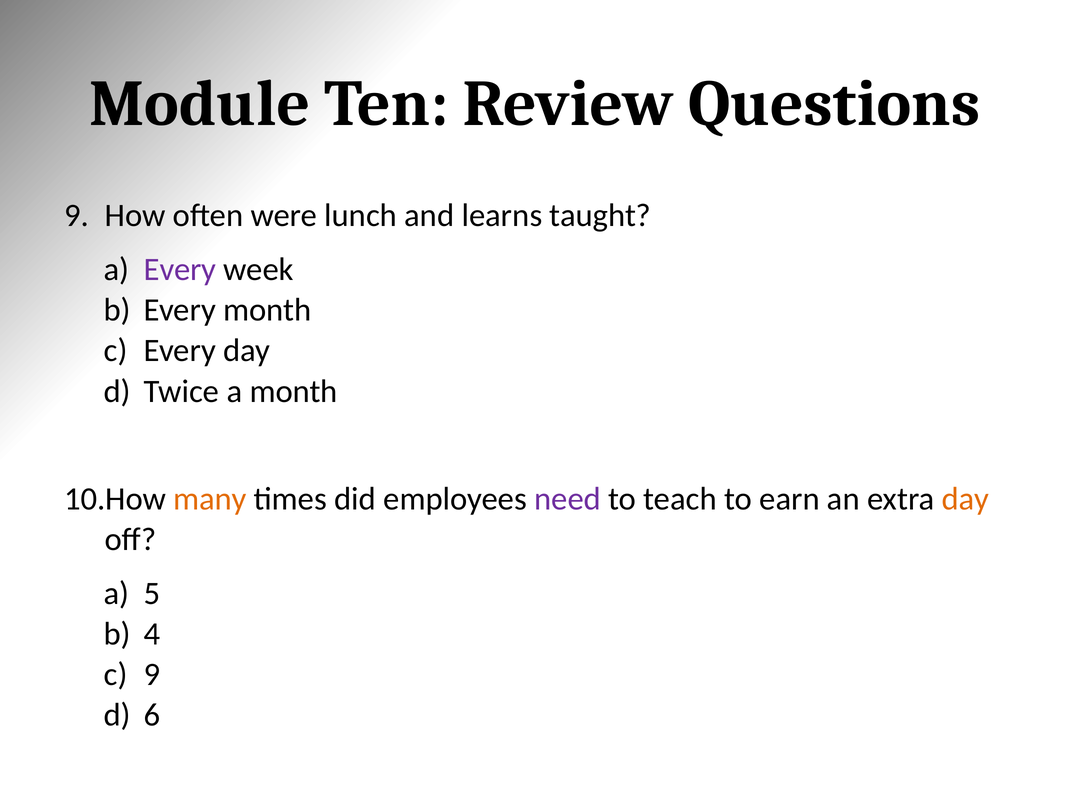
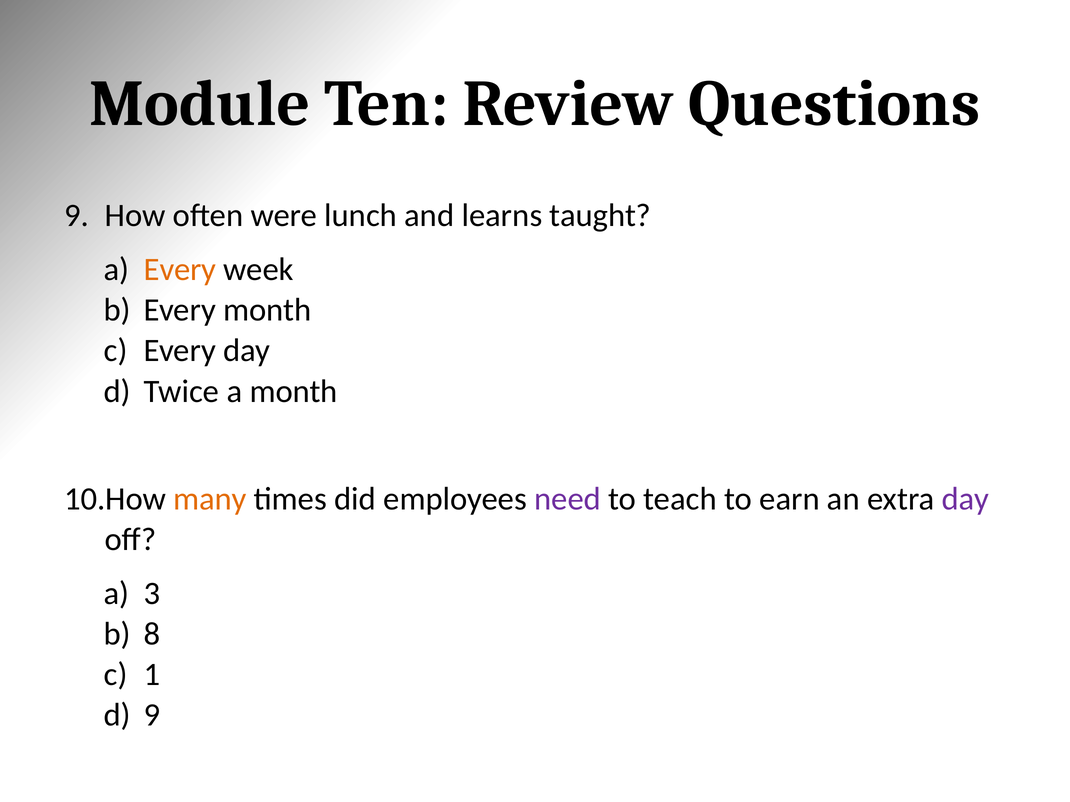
Every at (180, 270) colour: purple -> orange
day at (965, 499) colour: orange -> purple
5: 5 -> 3
4: 4 -> 8
9 at (152, 675): 9 -> 1
6 at (152, 716): 6 -> 9
